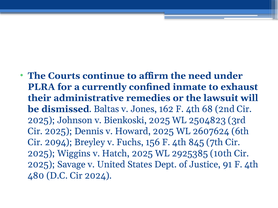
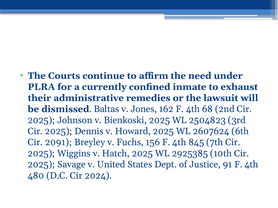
2094: 2094 -> 2091
